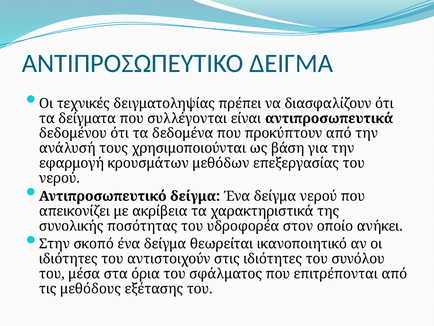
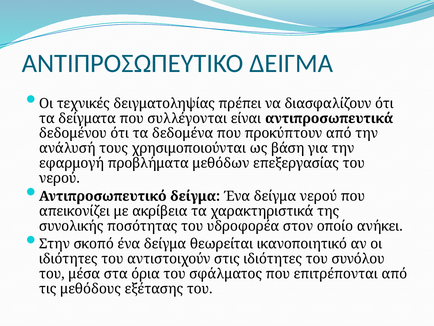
κρουσμάτων: κρουσμάτων -> προβλήματα
